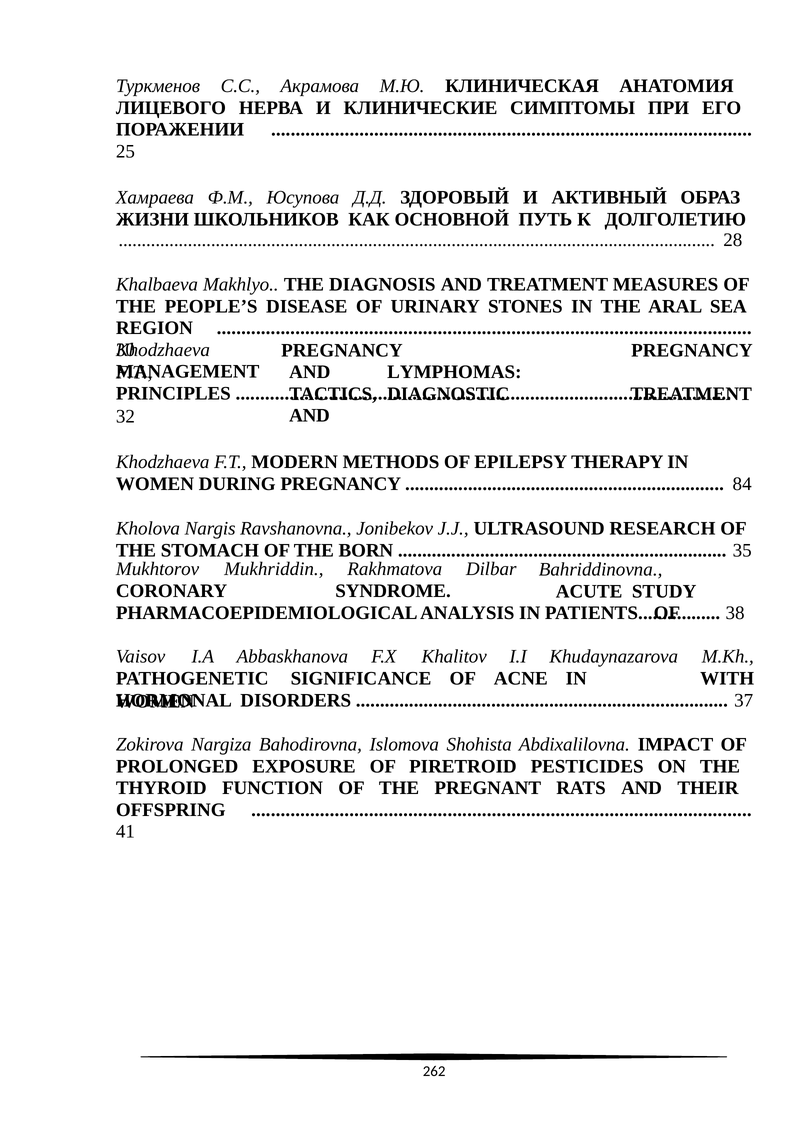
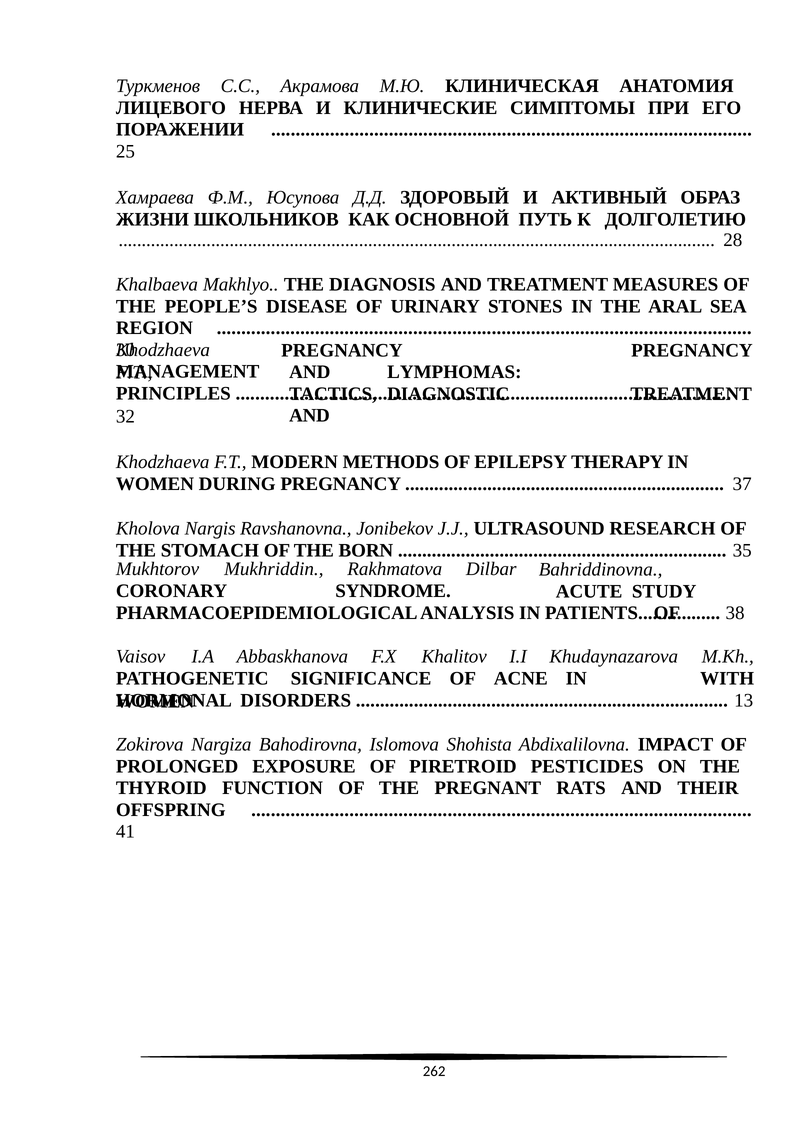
84: 84 -> 37
37: 37 -> 13
